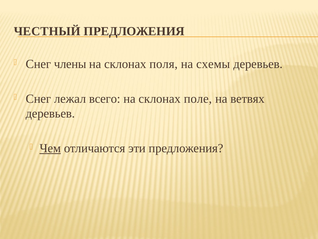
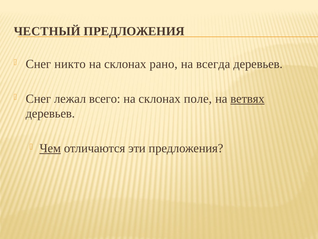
члены: члены -> никто
поля: поля -> рано
схемы: схемы -> всегда
ветвях underline: none -> present
